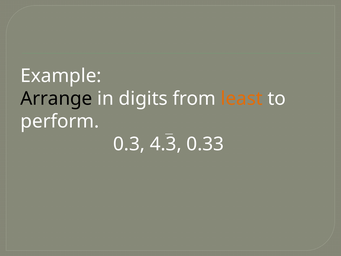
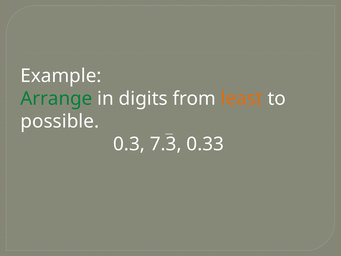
Arrange colour: black -> green
perform: perform -> possible
4.3: 4.3 -> 7.3
